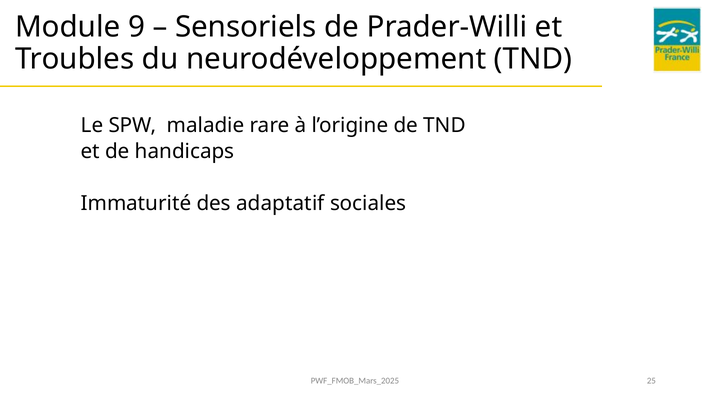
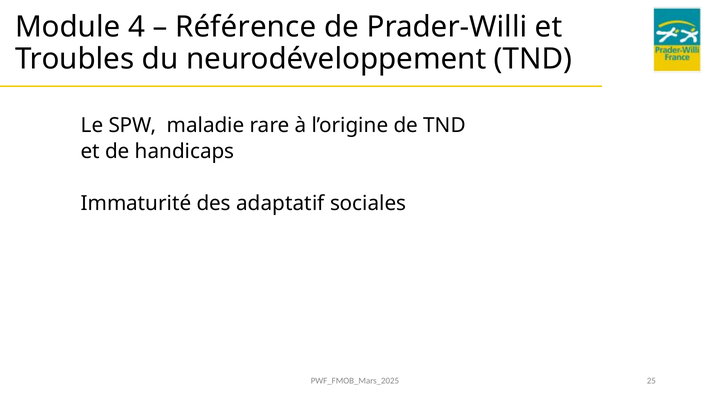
9: 9 -> 4
Sensoriels: Sensoriels -> Référence
